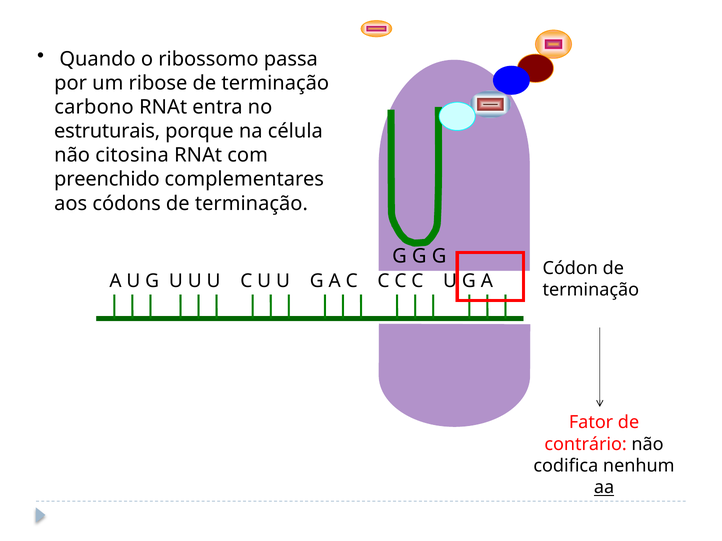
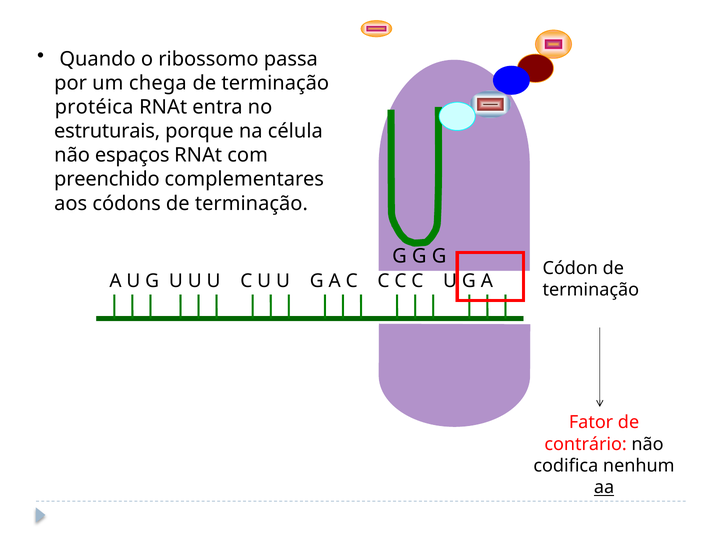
ribose: ribose -> chega
carbono: carbono -> protéica
citosina: citosina -> espaços
